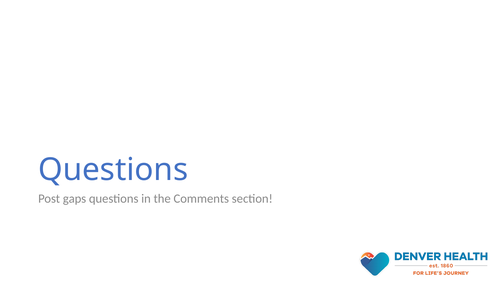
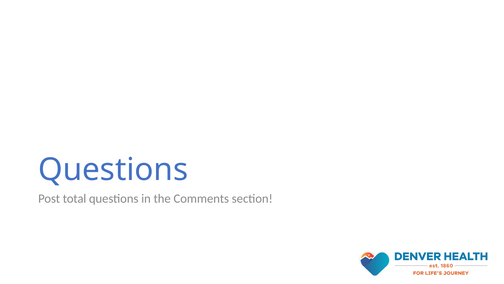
gaps: gaps -> total
